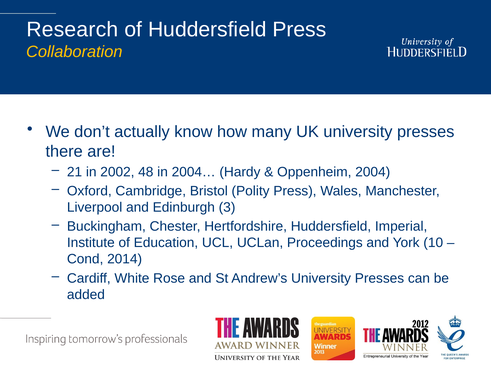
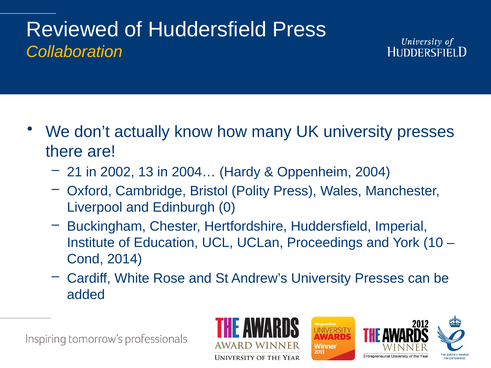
Research: Research -> Reviewed
48: 48 -> 13
3: 3 -> 0
